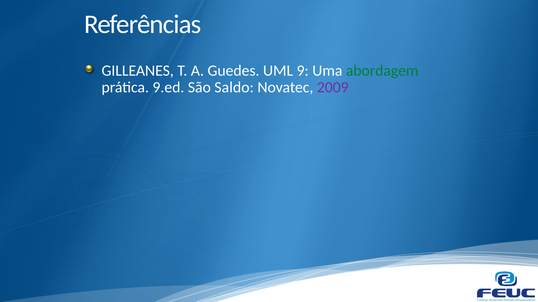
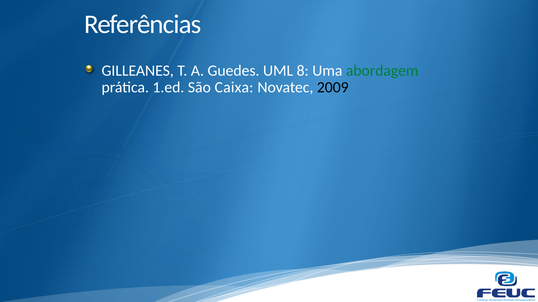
9: 9 -> 8
9.ed: 9.ed -> 1.ed
Saldo: Saldo -> Caixa
2009 colour: purple -> black
